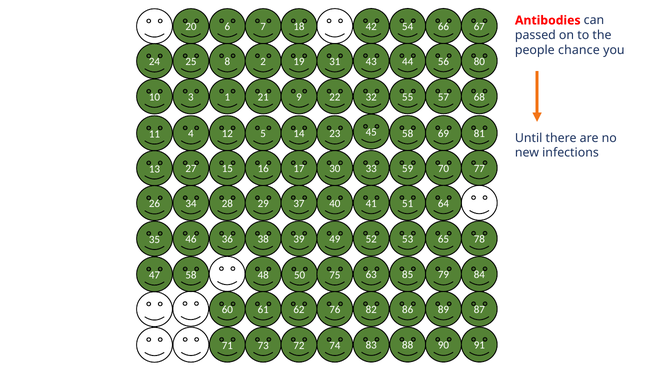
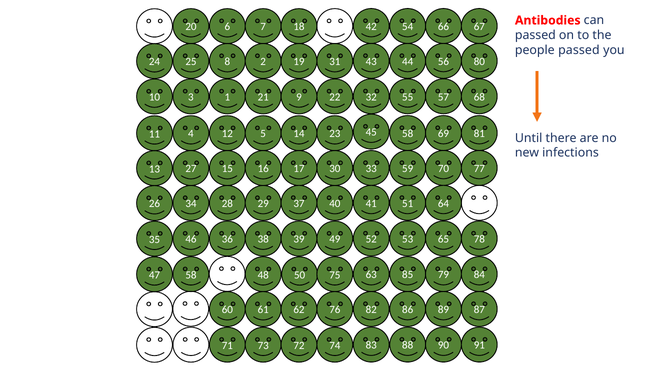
people chance: chance -> passed
